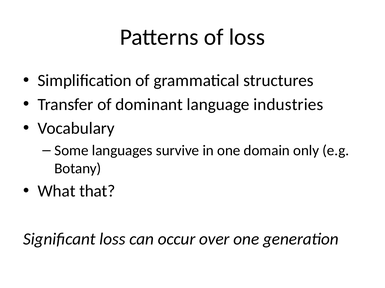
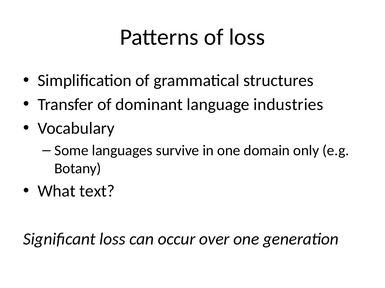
that: that -> text
